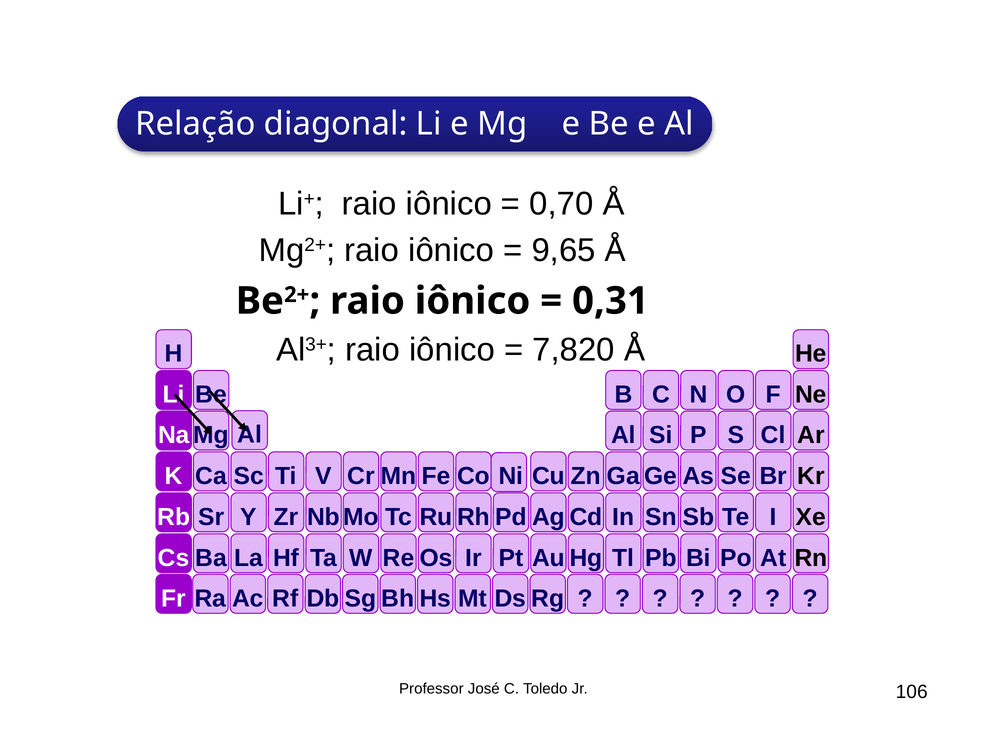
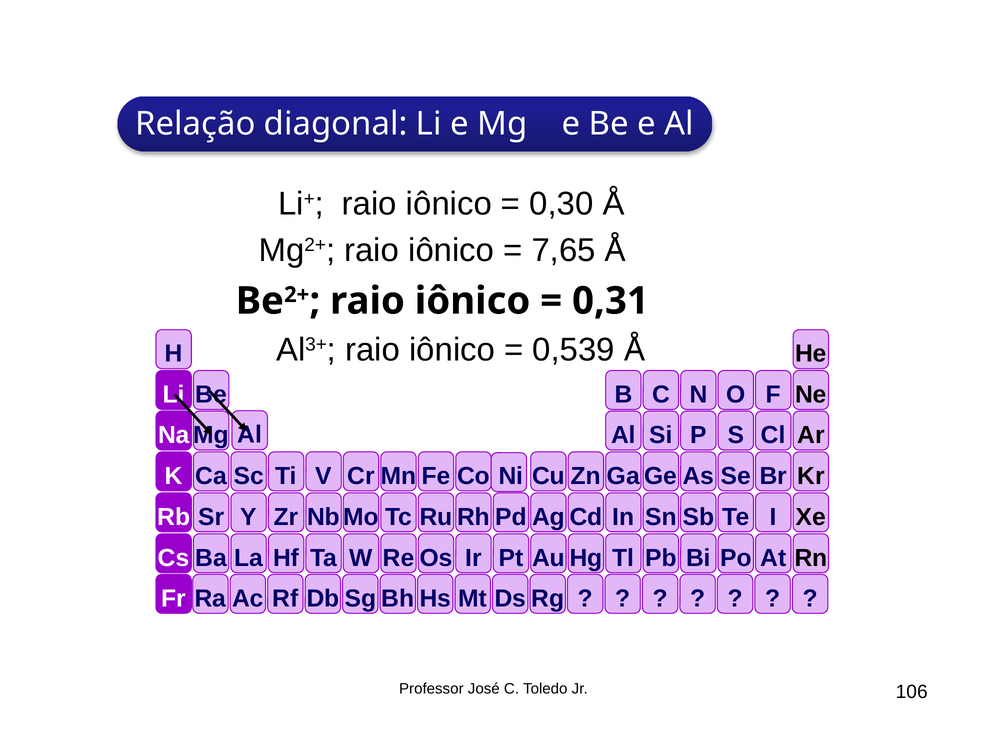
0,70: 0,70 -> 0,30
9,65: 9,65 -> 7,65
7,820: 7,820 -> 0,539
